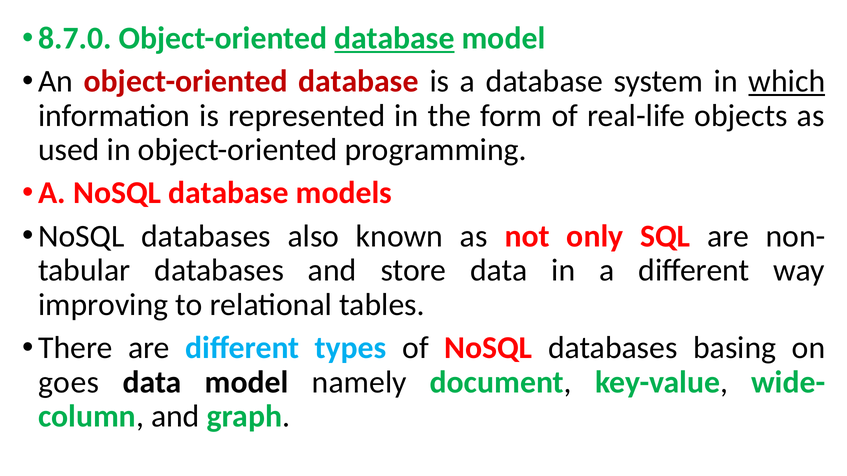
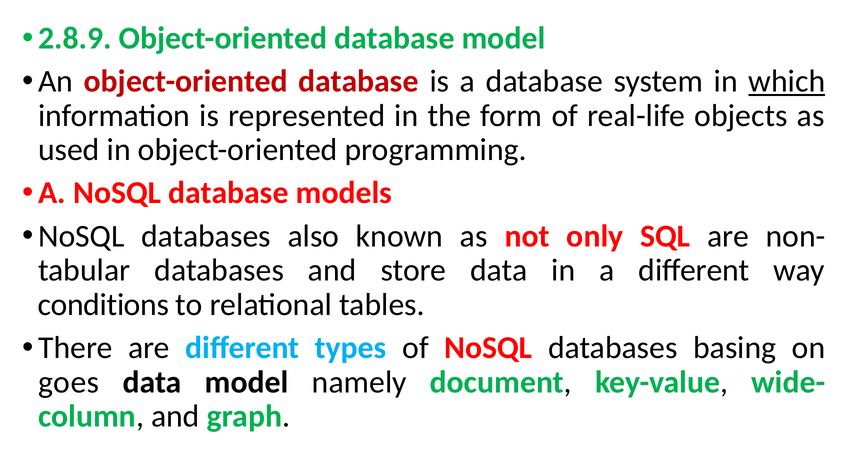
8.7.0: 8.7.0 -> 2.8.9
database at (394, 38) underline: present -> none
improving: improving -> conditions
